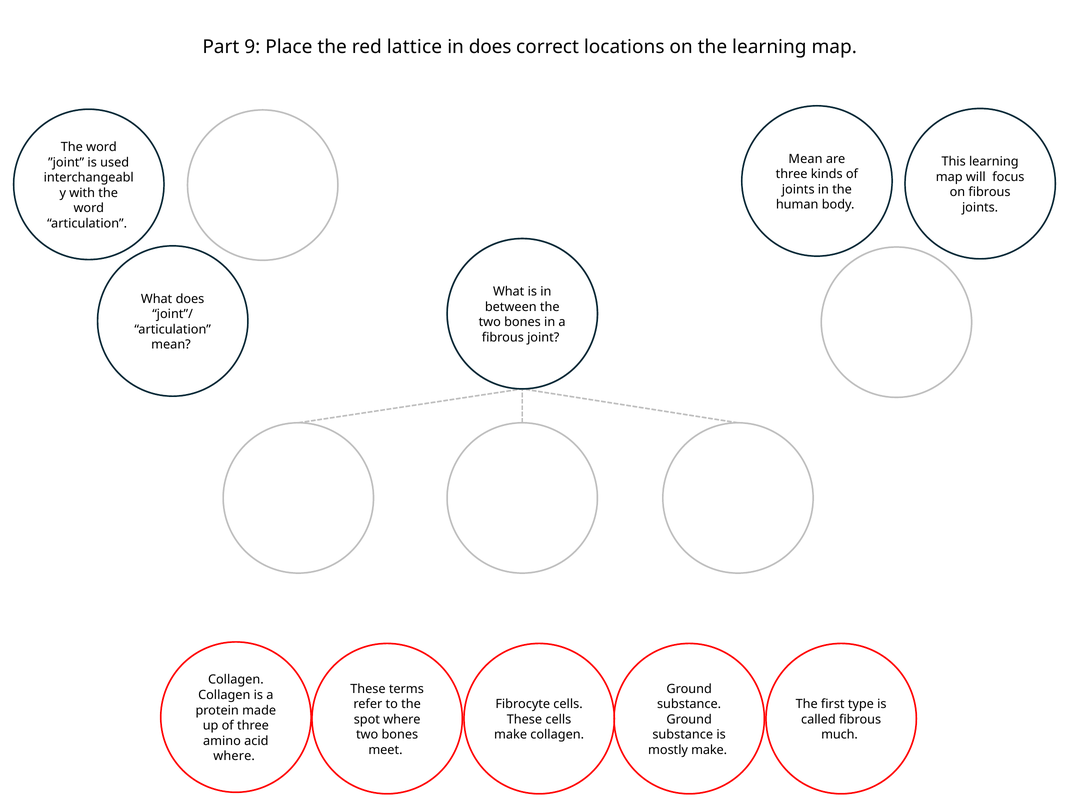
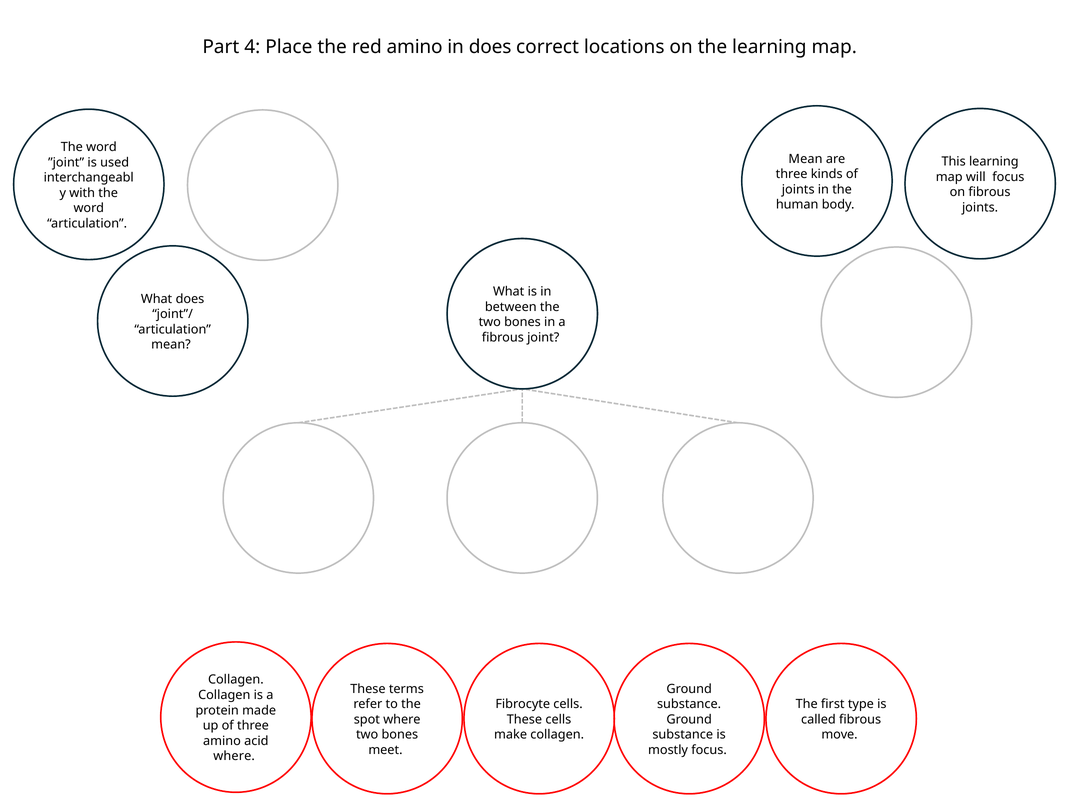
9: 9 -> 4
red lattice: lattice -> amino
much: much -> move
mostly make: make -> focus
